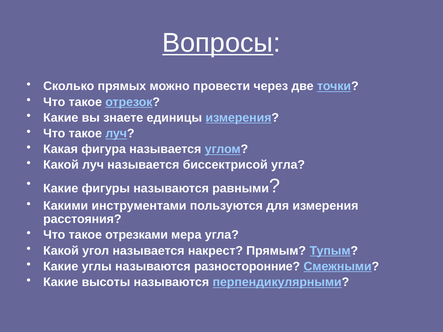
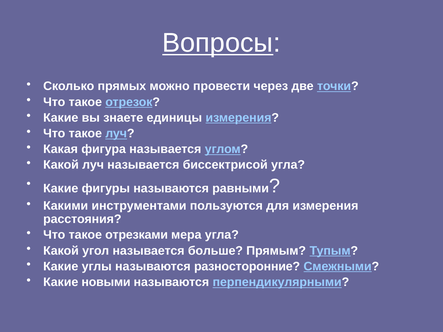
накрест: накрест -> больше
высоты: высоты -> новыми
